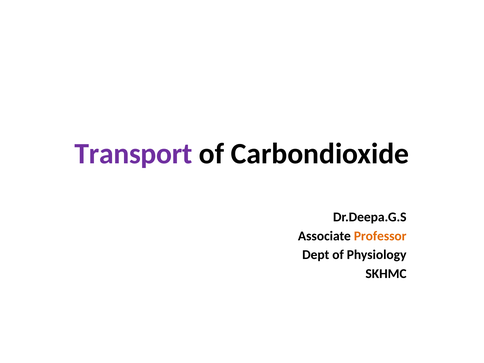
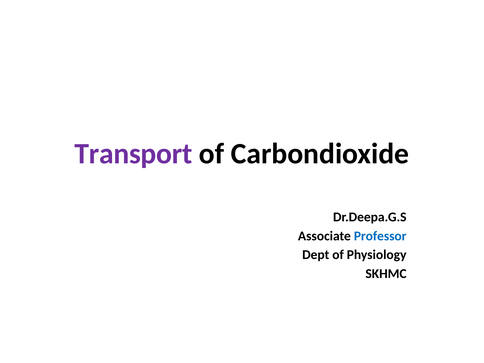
Professor colour: orange -> blue
